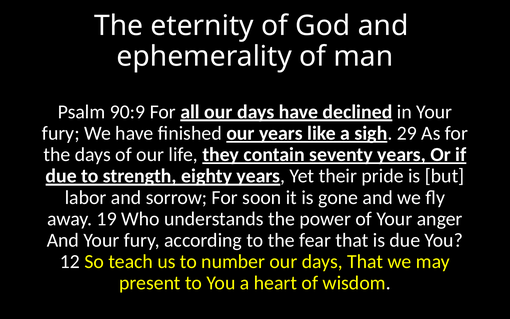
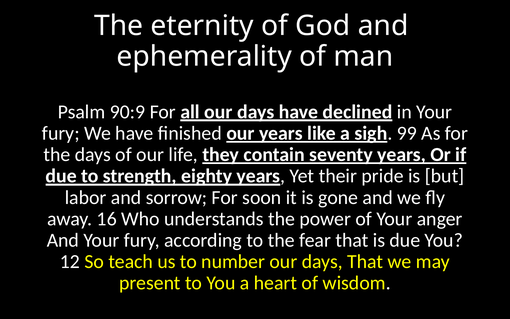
29: 29 -> 99
19: 19 -> 16
